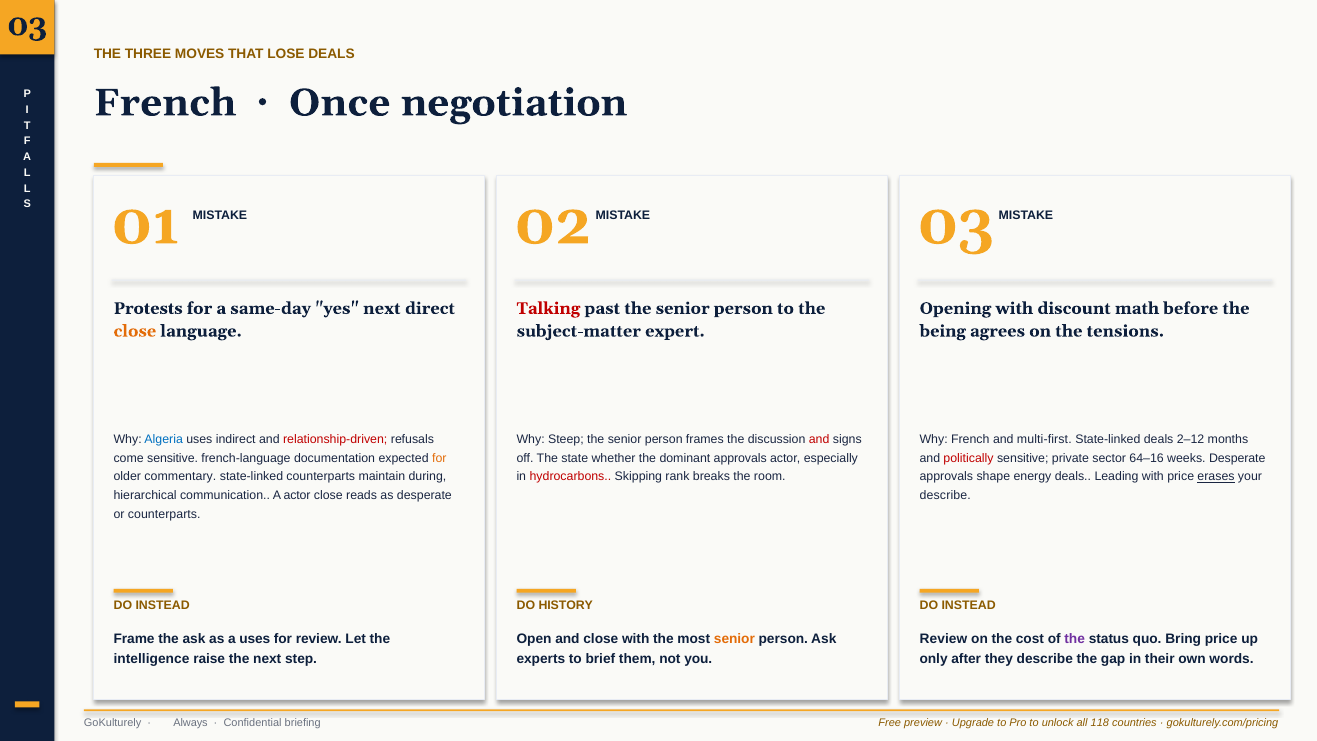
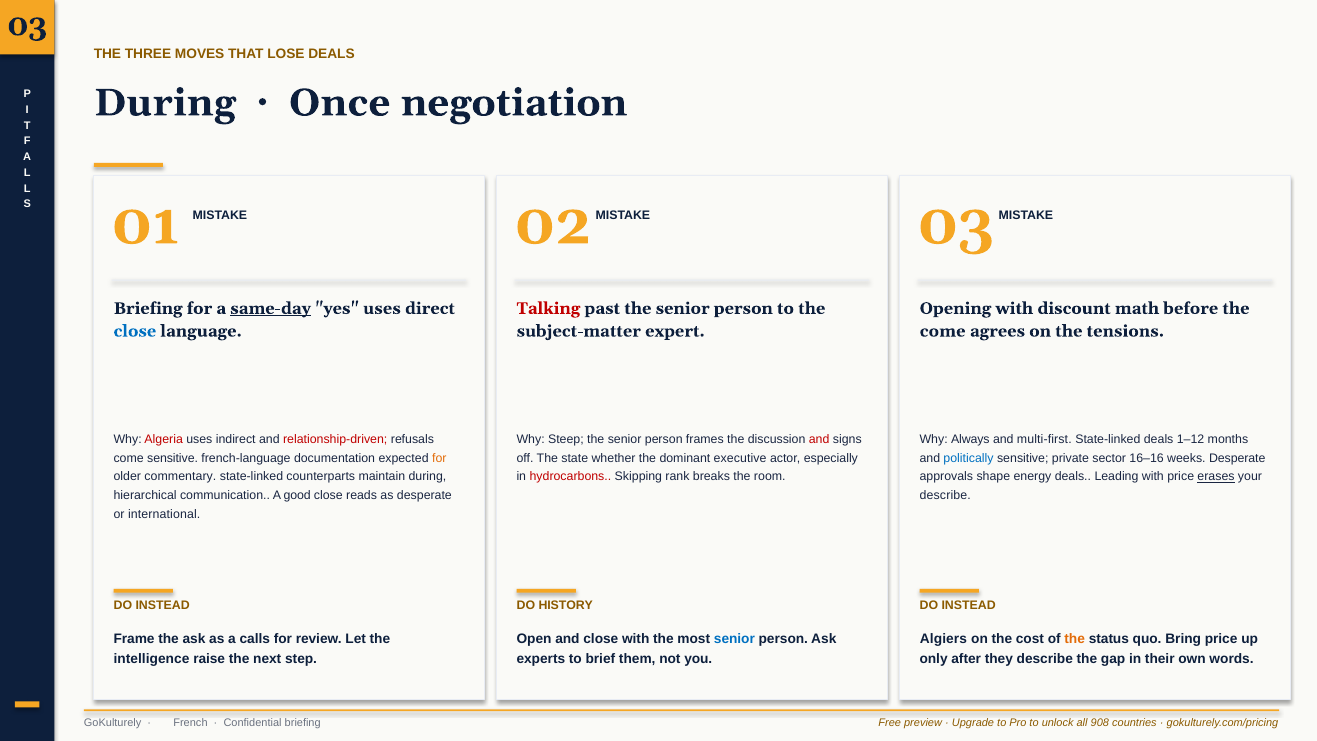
French at (165, 103): French -> During
Protests at (148, 308): Protests -> Briefing
same-day underline: none -> present
yes next: next -> uses
close at (135, 331) colour: orange -> blue
being at (943, 331): being -> come
Algeria colour: blue -> red
Why French: French -> Always
2–12: 2–12 -> 1–12
politically colour: red -> blue
64–16: 64–16 -> 16–16
dominant approvals: approvals -> executive
A actor: actor -> good
or counterparts: counterparts -> international
a uses: uses -> calls
senior at (734, 639) colour: orange -> blue
Review at (943, 639): Review -> Algiers
the at (1075, 639) colour: purple -> orange
Always: Always -> French
118: 118 -> 908
